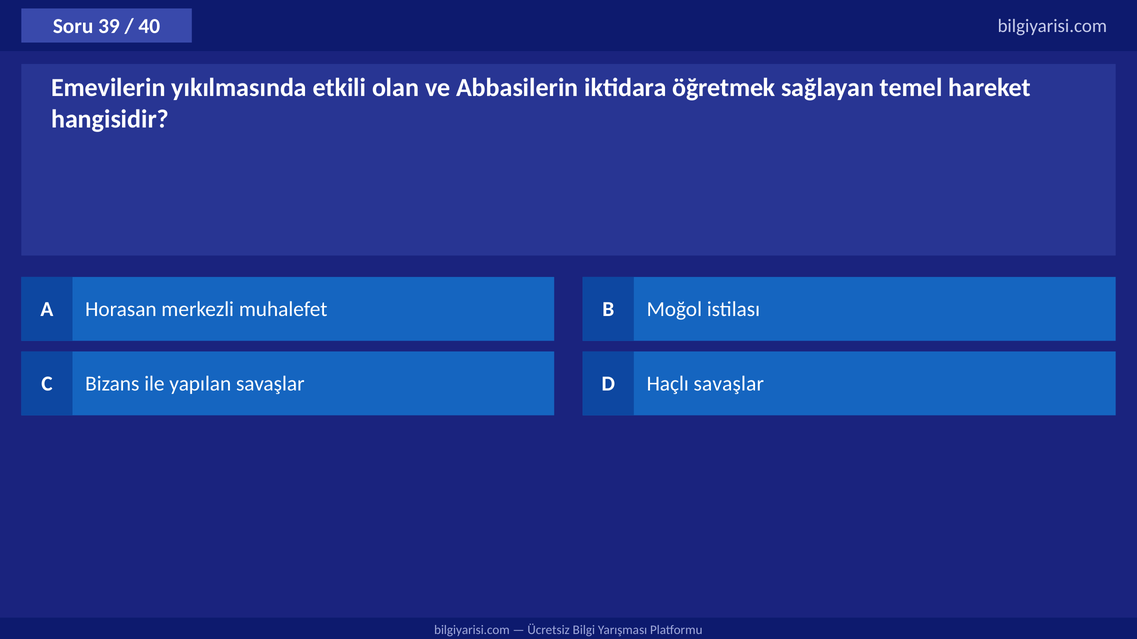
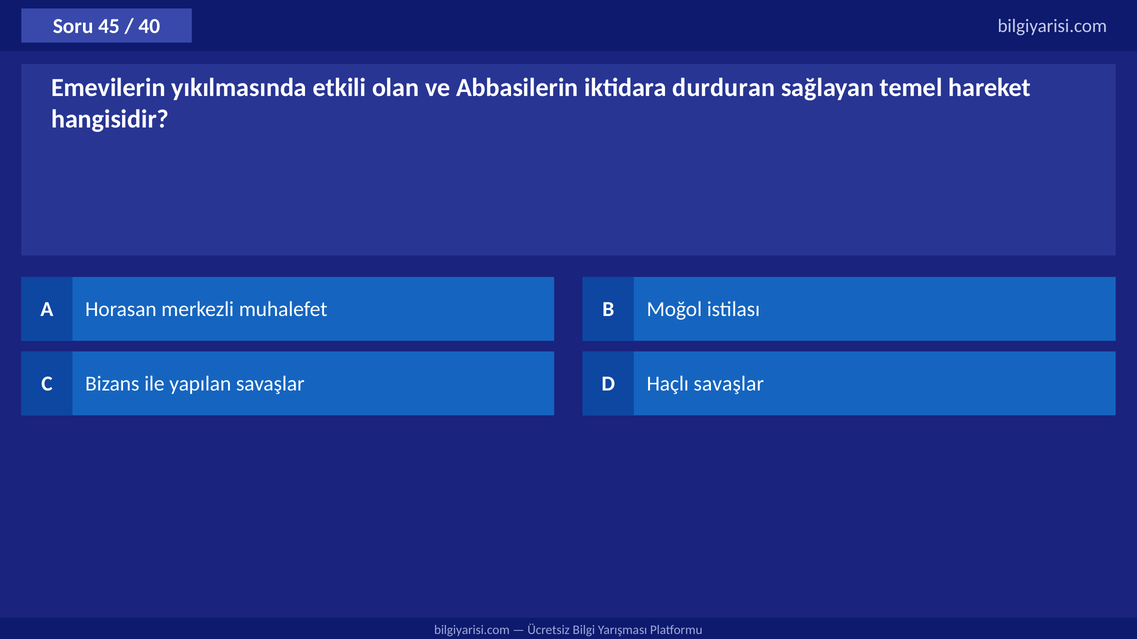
39: 39 -> 45
öğretmek: öğretmek -> durduran
